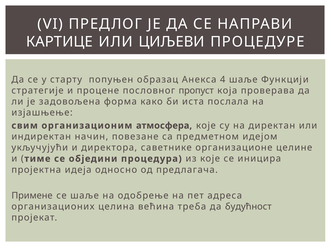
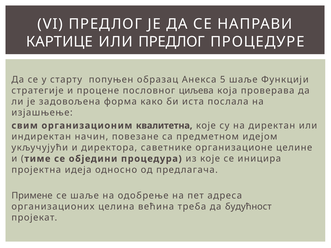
ИЛИ ЦИЉЕВИ: ЦИЉЕВИ -> ПРЕДЛОГ
4: 4 -> 5
пропуст: пропуст -> циљева
атмосфера: атмосфера -> квалитетна
